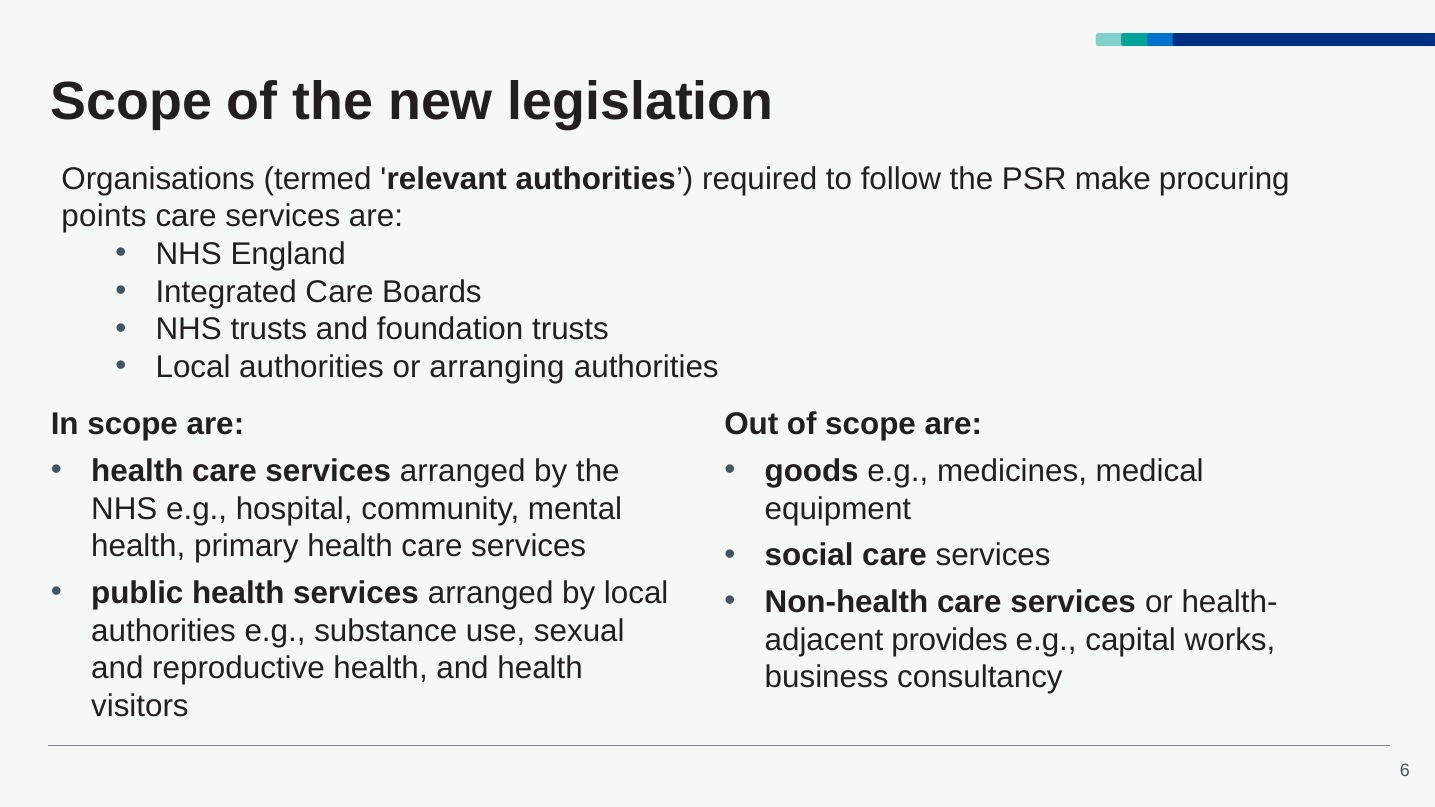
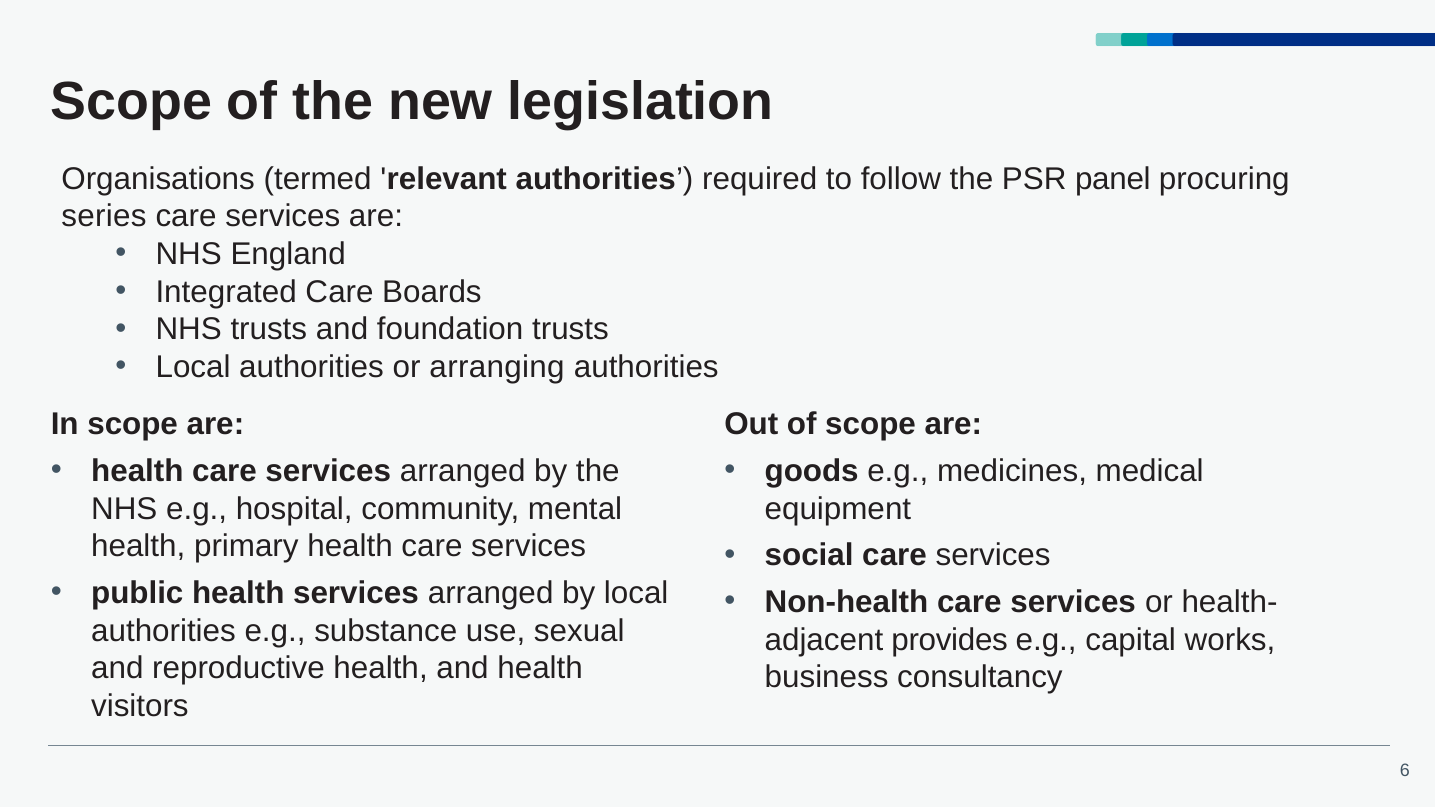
make: make -> panel
points: points -> series
